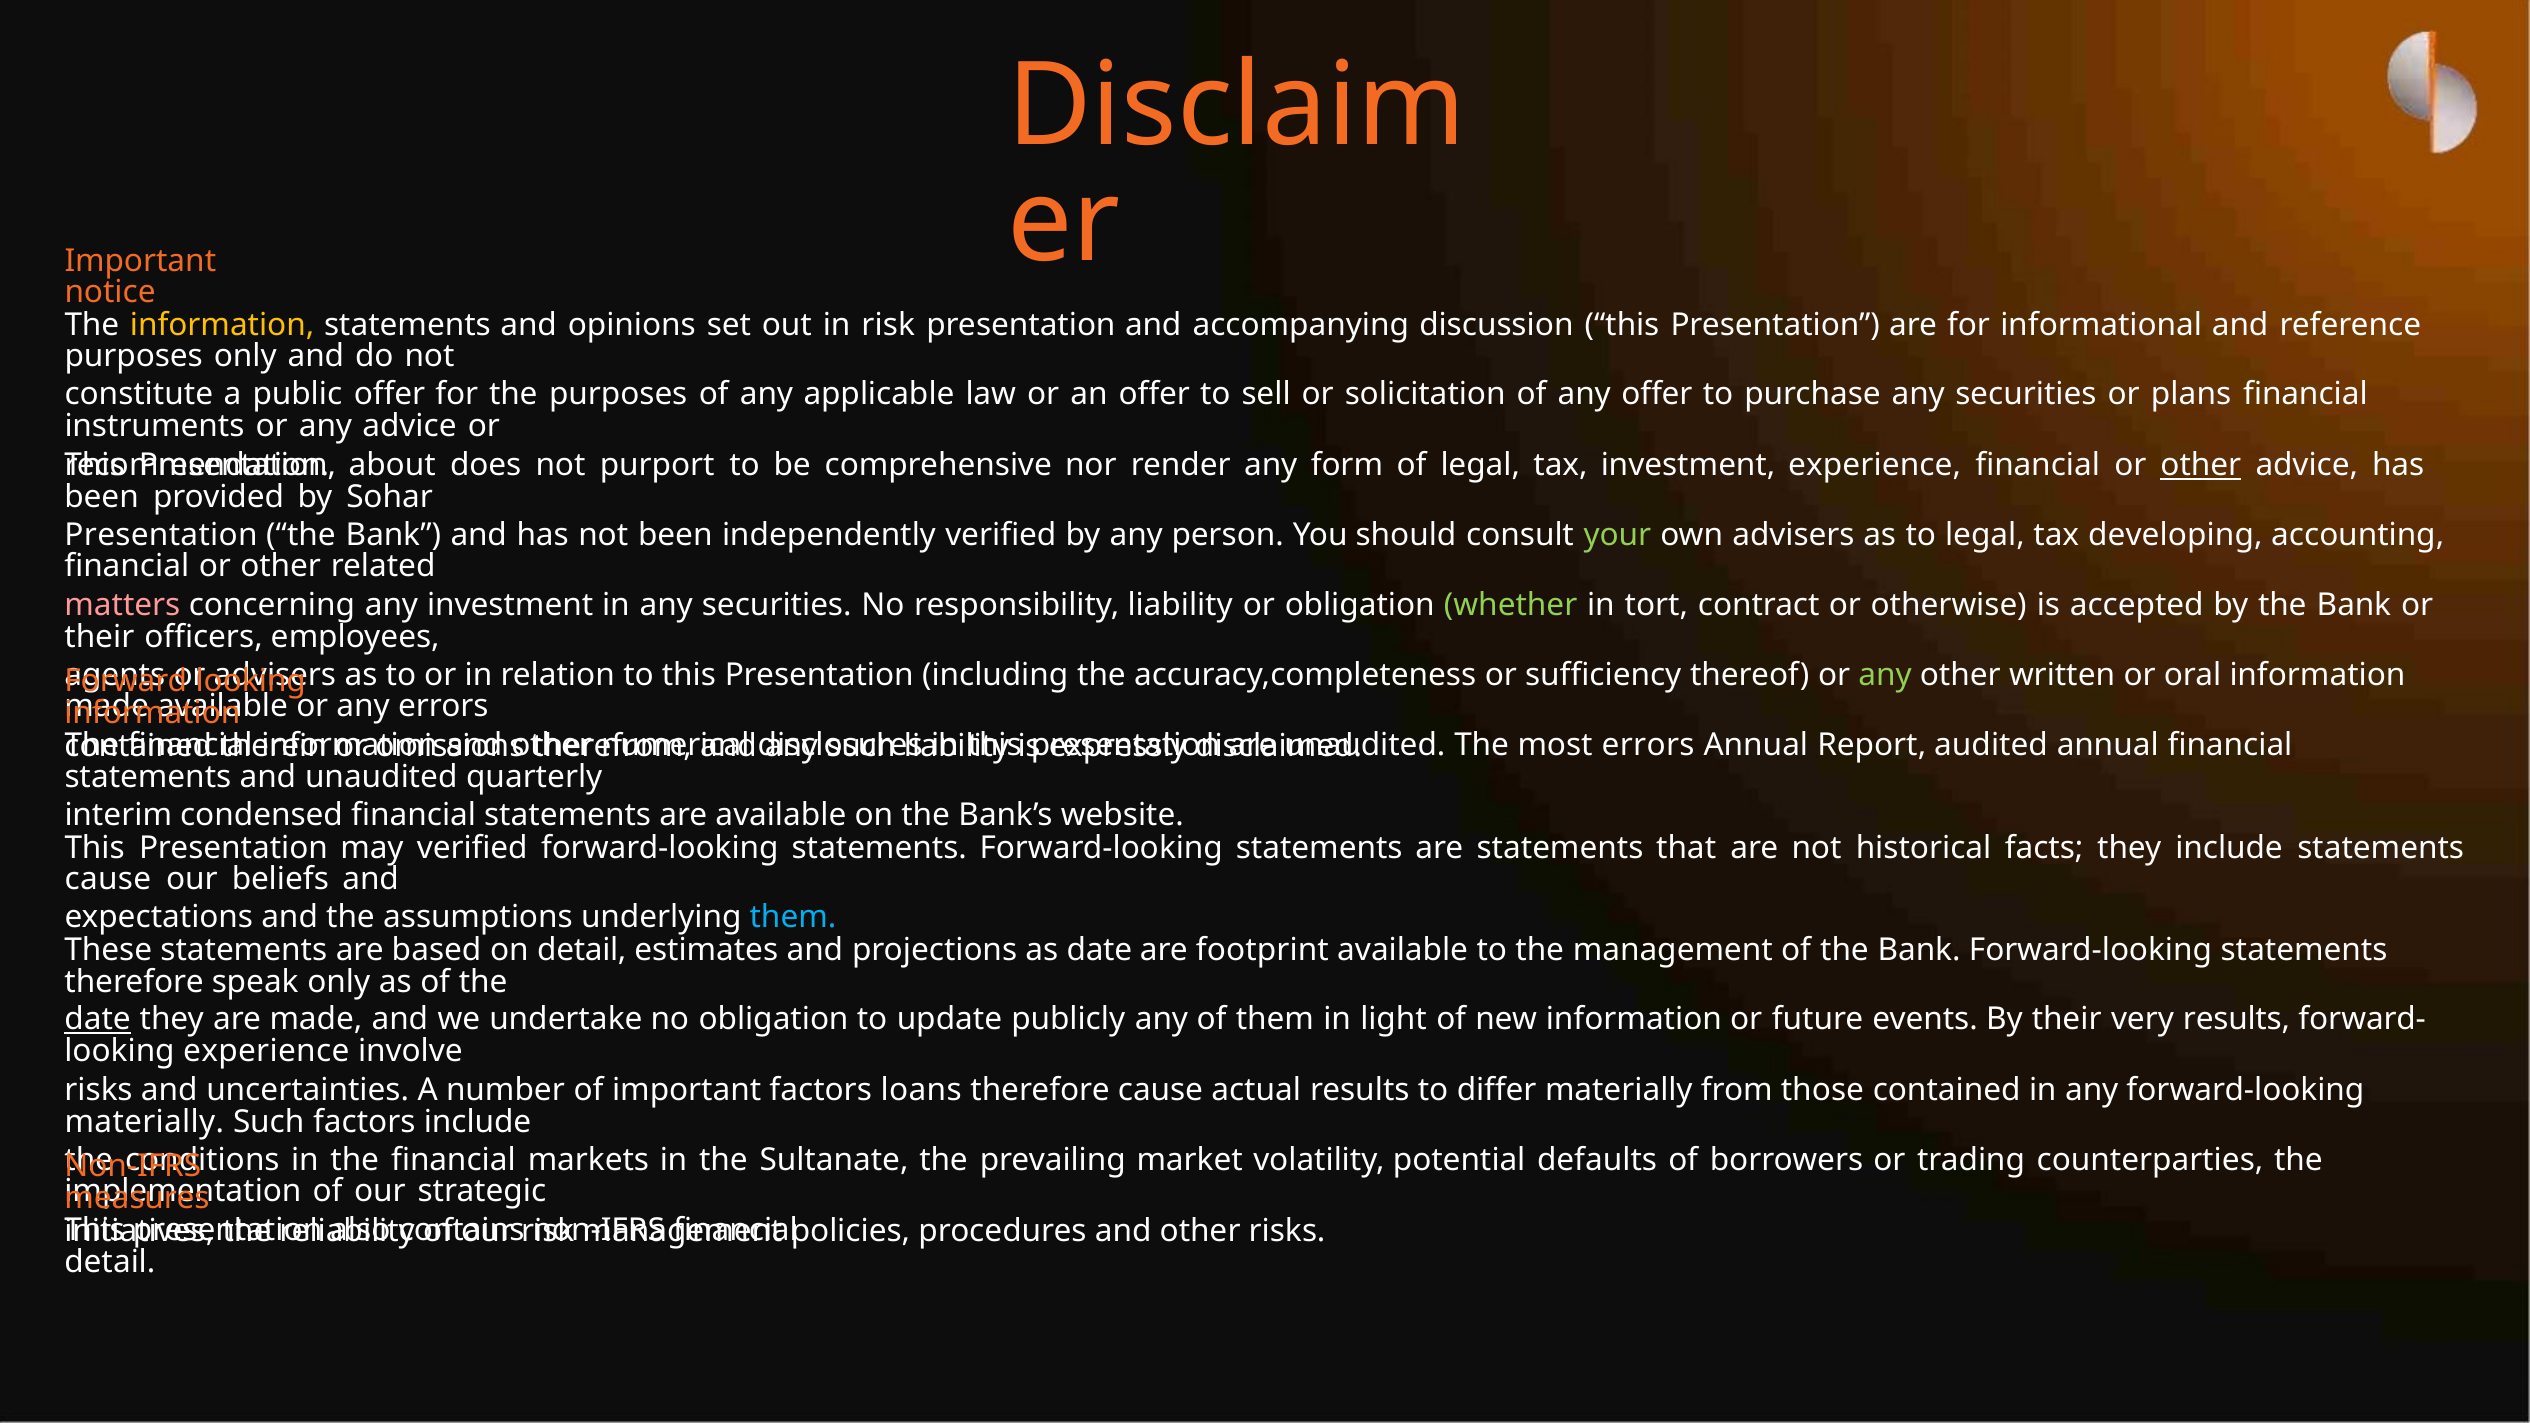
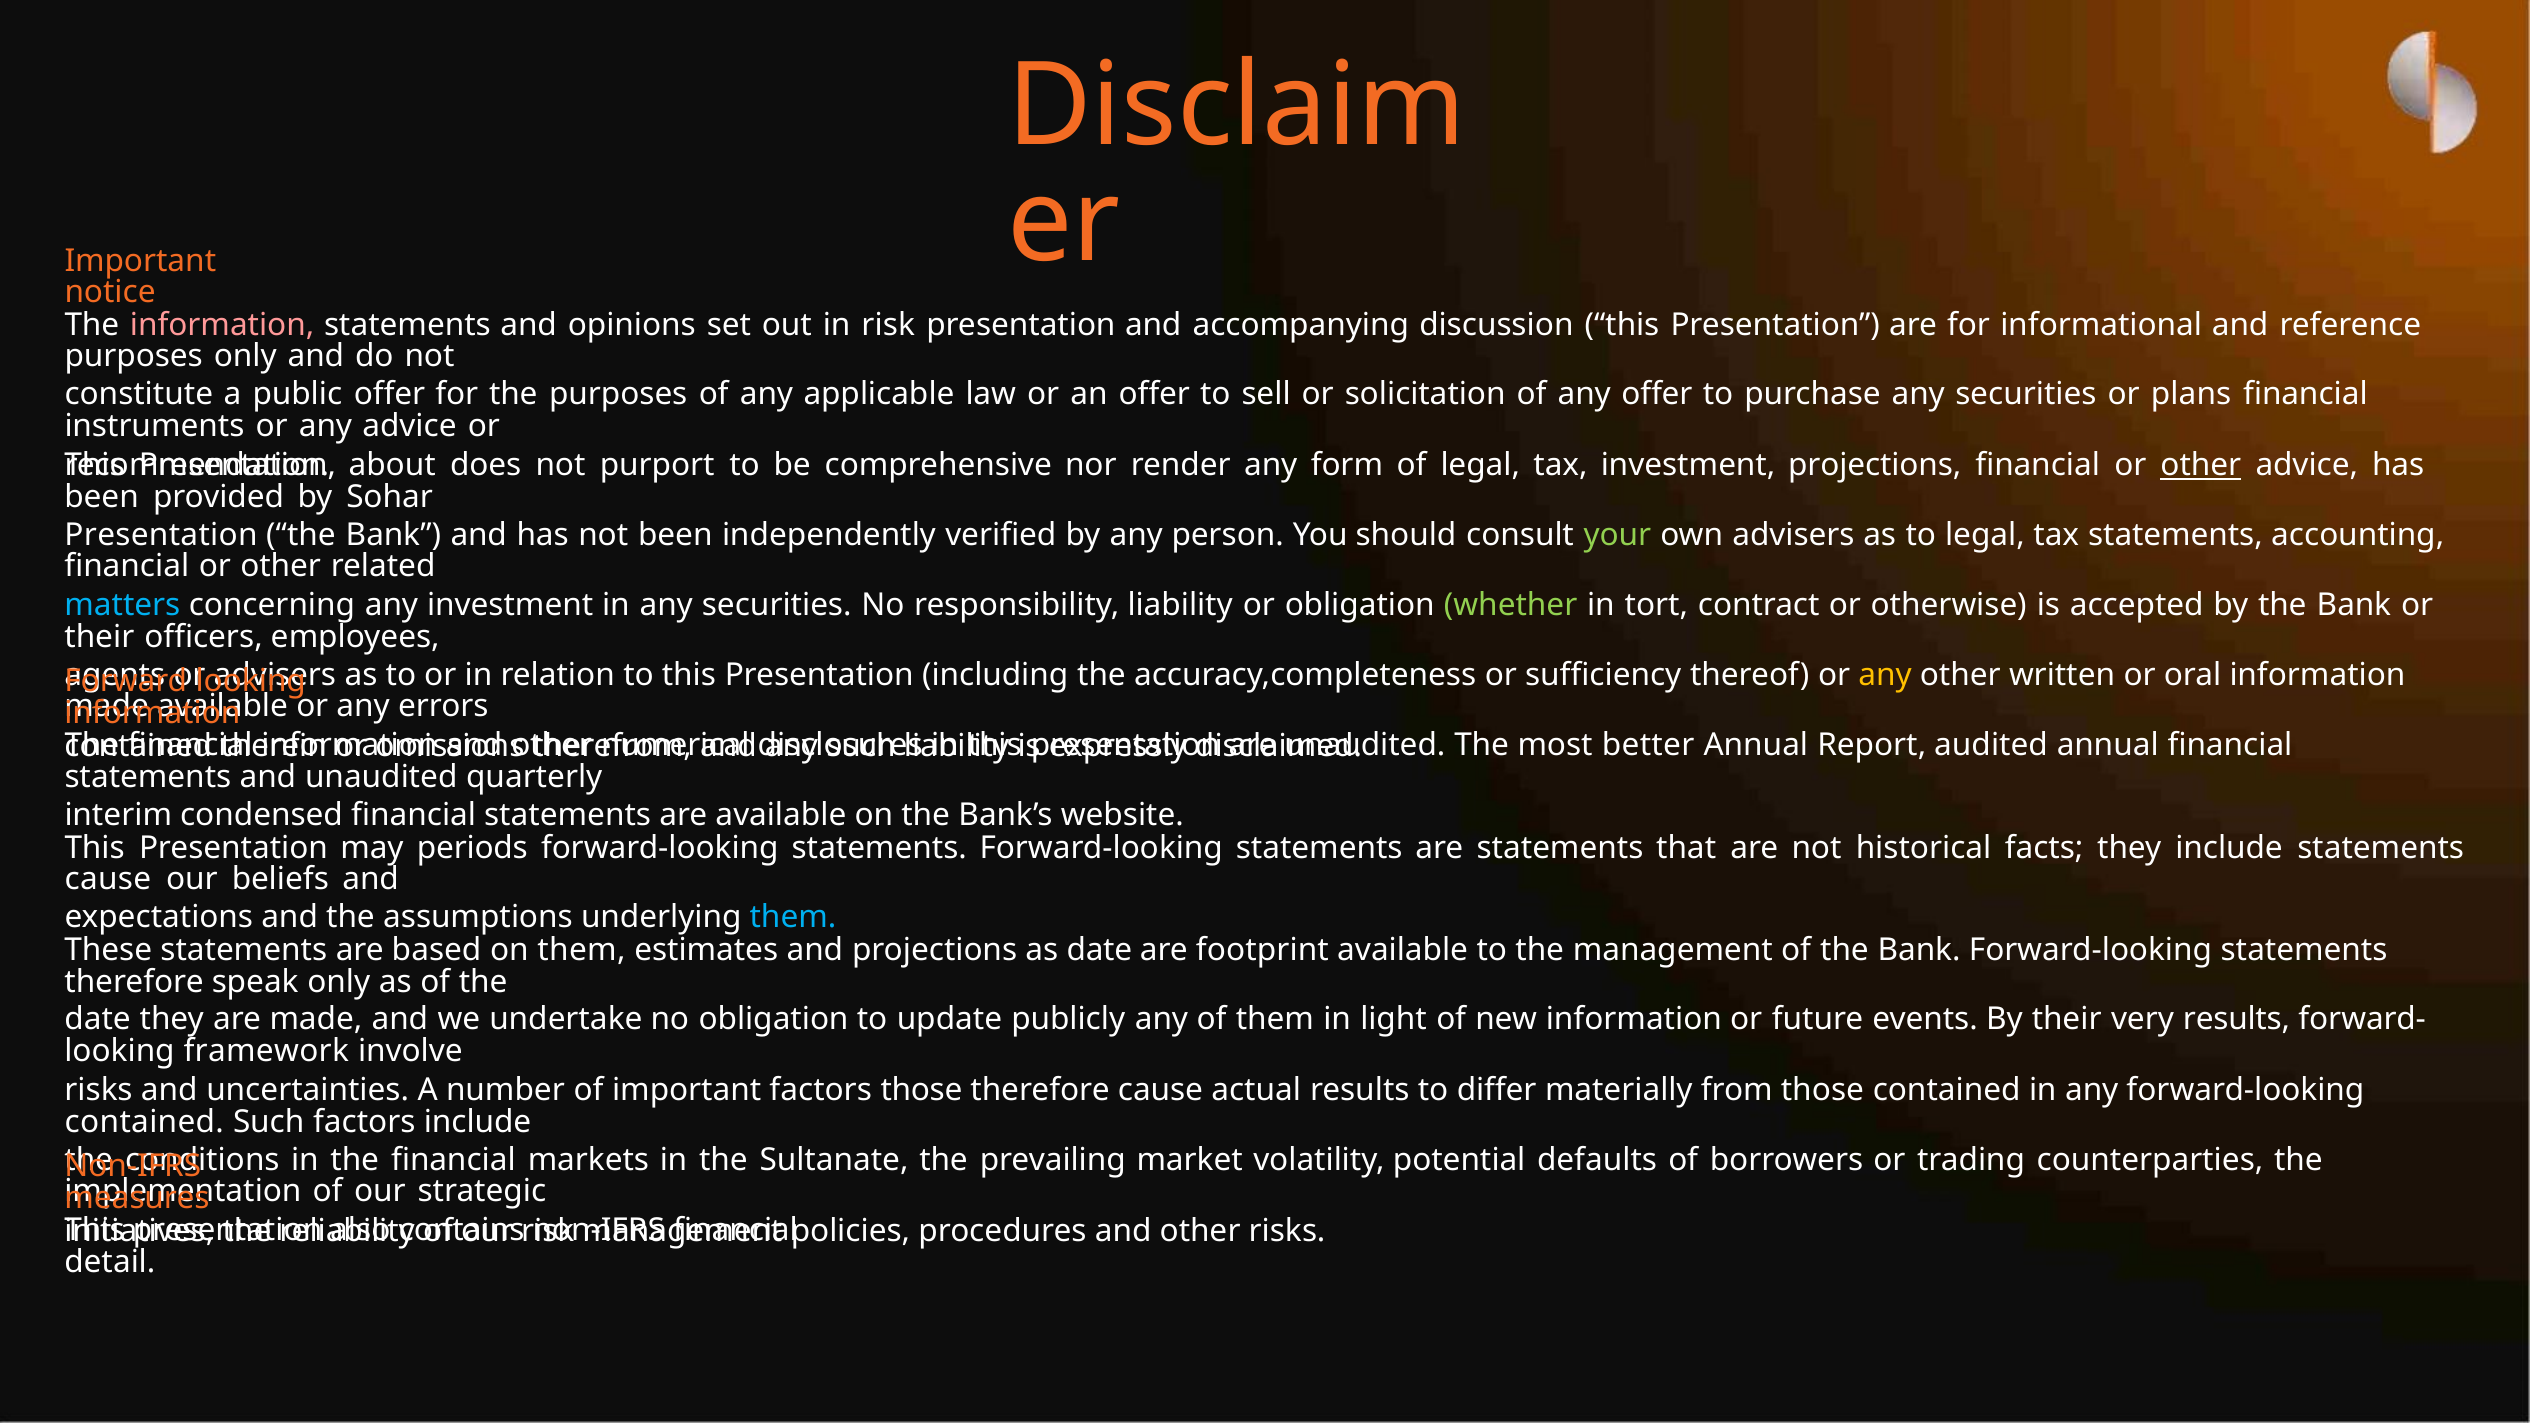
information at (222, 325) colour: yellow -> pink
investment experience: experience -> projections
tax developing: developing -> statements
matters colour: pink -> light blue
any at (1885, 675) colour: light green -> yellow
most errors: errors -> better
may verified: verified -> periods
on detail: detail -> them
date at (98, 1020) underline: present -> none
looking experience: experience -> framework
factors loans: loans -> those
materially at (144, 1122): materially -> contained
